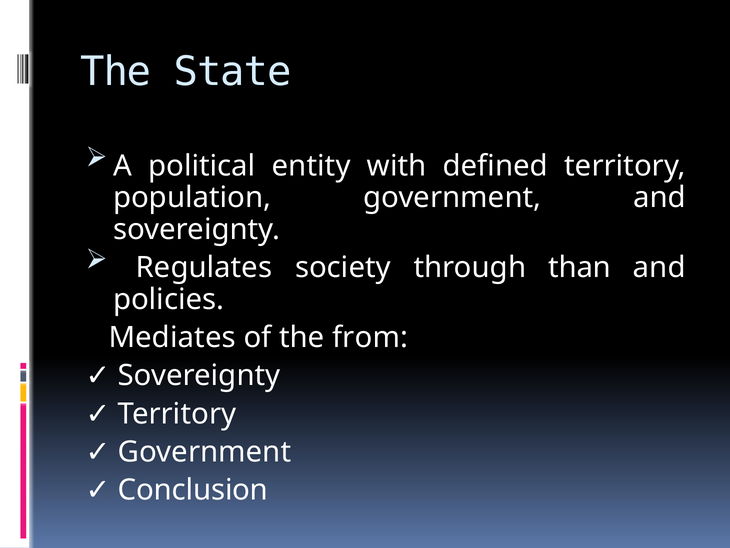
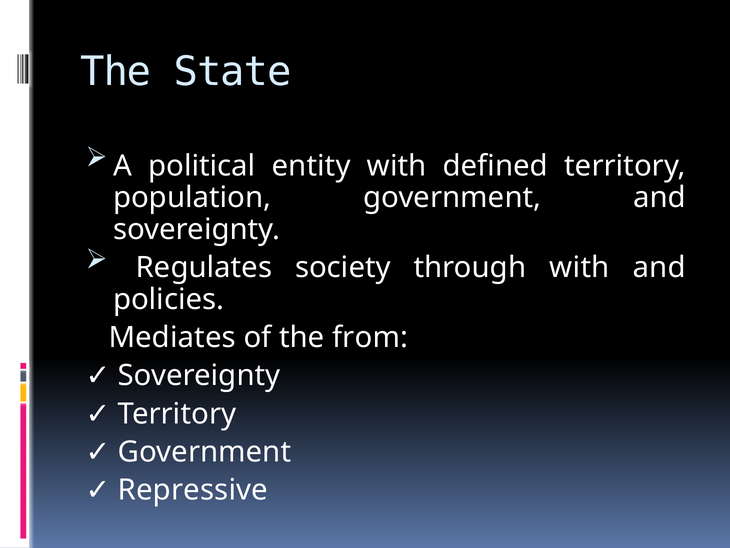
through than: than -> with
Conclusion: Conclusion -> Repressive
